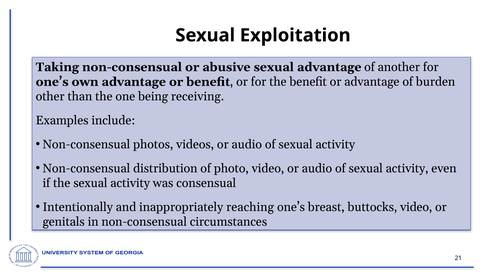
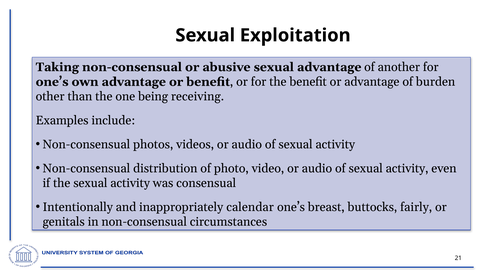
reaching: reaching -> calendar
buttocks video: video -> fairly
